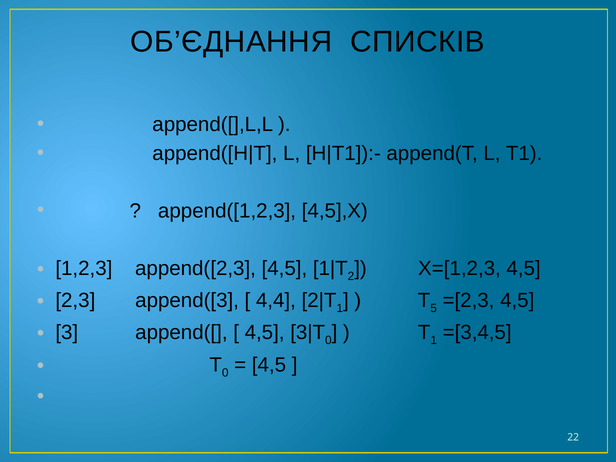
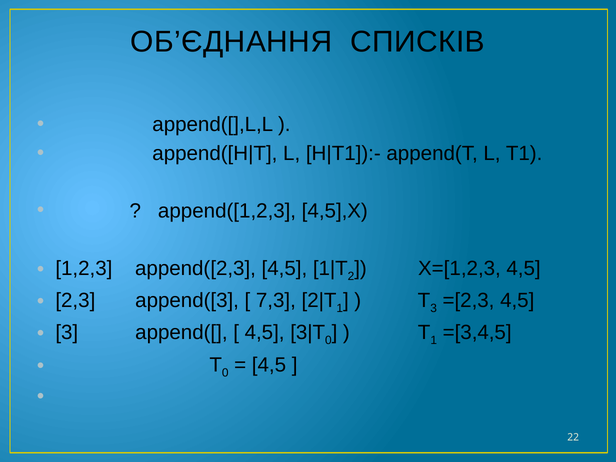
4,4: 4,4 -> 7,3
T 5: 5 -> 3
